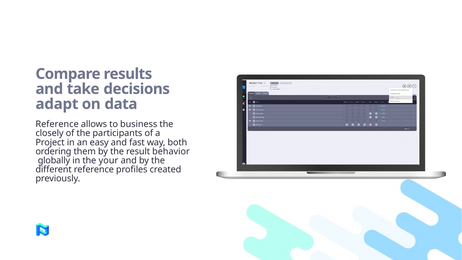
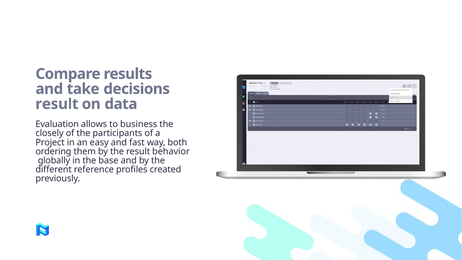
adapt at (57, 104): adapt -> result
Reference at (57, 124): Reference -> Evaluation
your: your -> base
